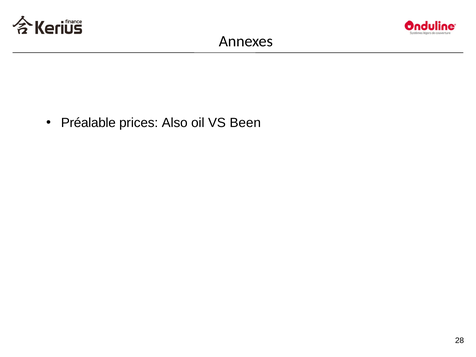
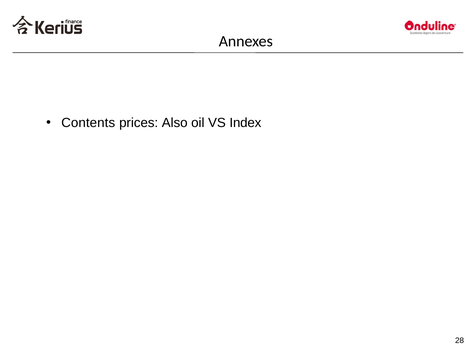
Préalable: Préalable -> Contents
Been: Been -> Index
